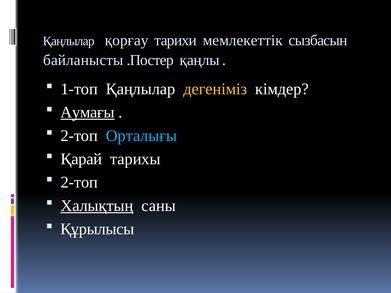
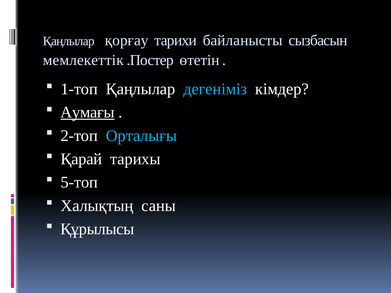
мемлекеттік: мемлекеттік -> байланысты
байланысты: байланысты -> мемлекеттік
қаңлы: қаңлы -> өтетін
дегеніміз colour: yellow -> light blue
2-топ at (79, 183): 2-топ -> 5-топ
Халықтың underline: present -> none
